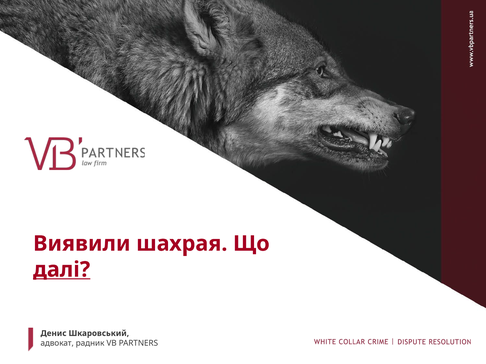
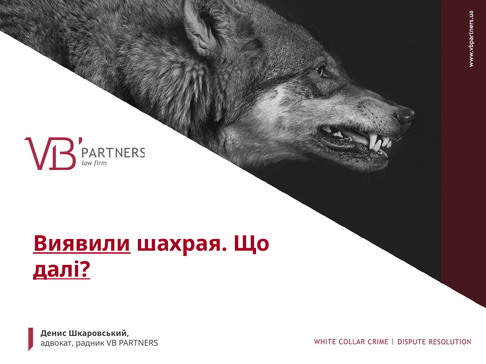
Виявили underline: none -> present
